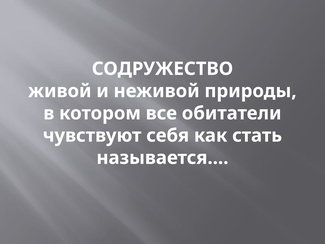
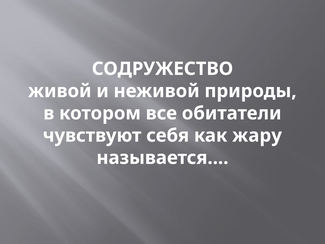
стать: стать -> жару
